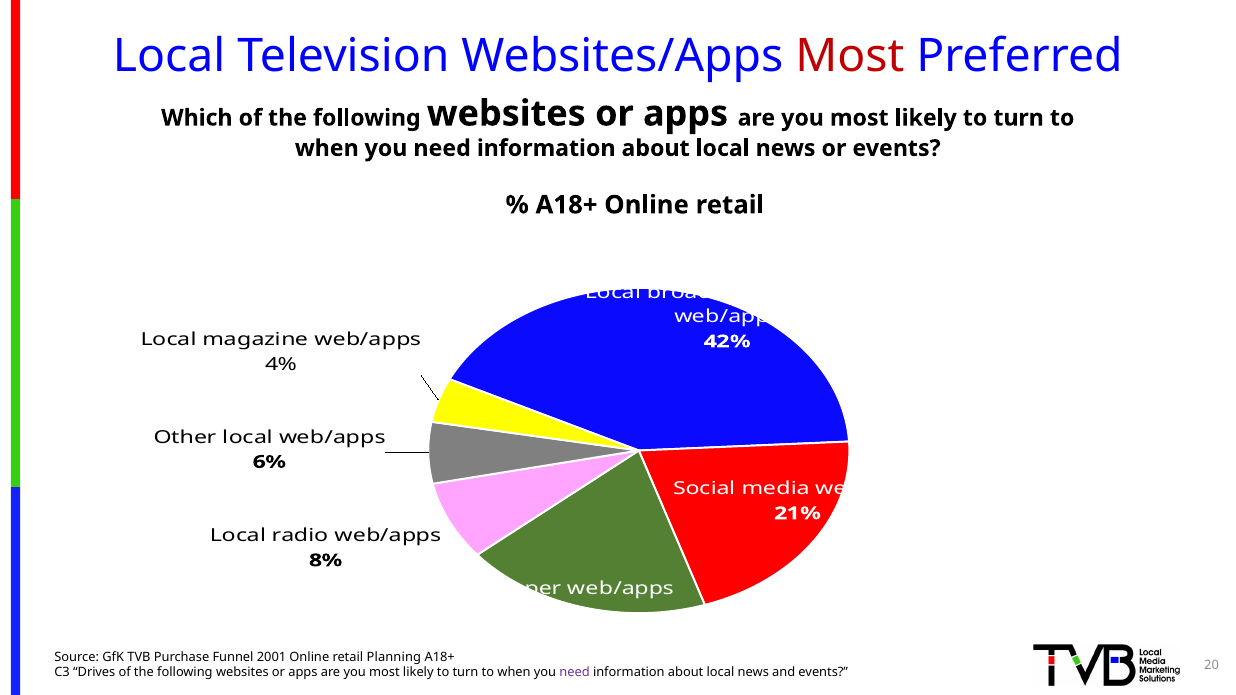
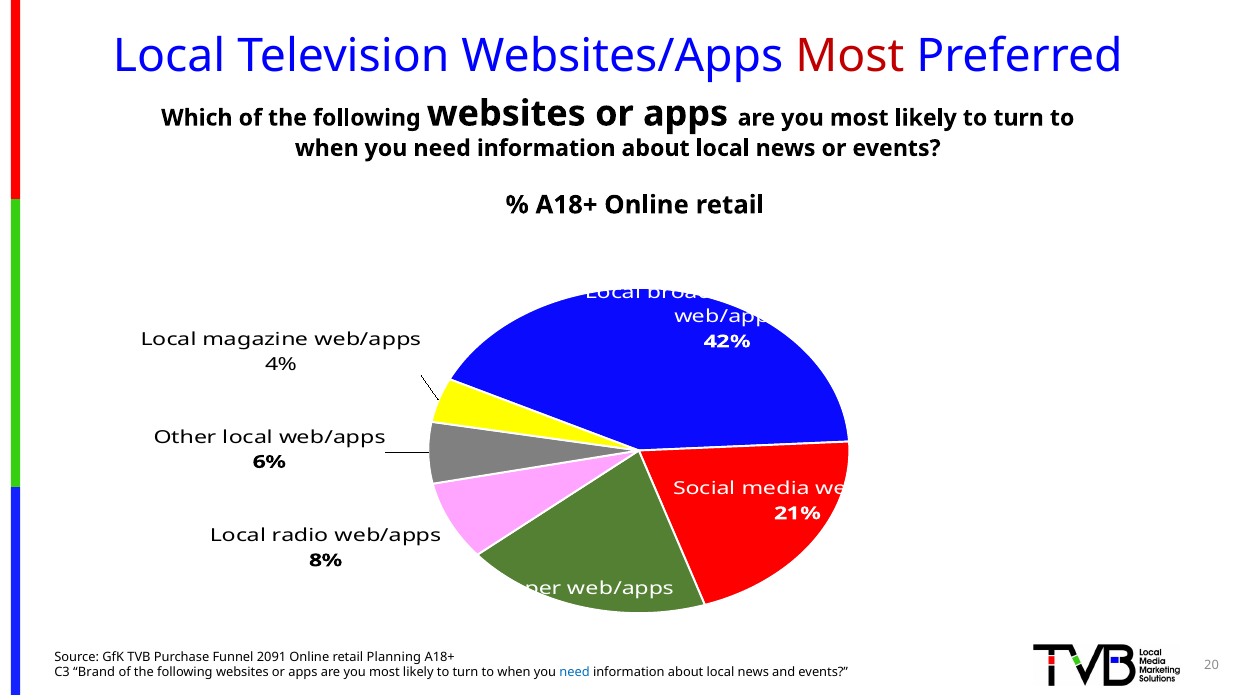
2001: 2001 -> 2091
Drives: Drives -> Brand
need at (575, 673) colour: purple -> blue
